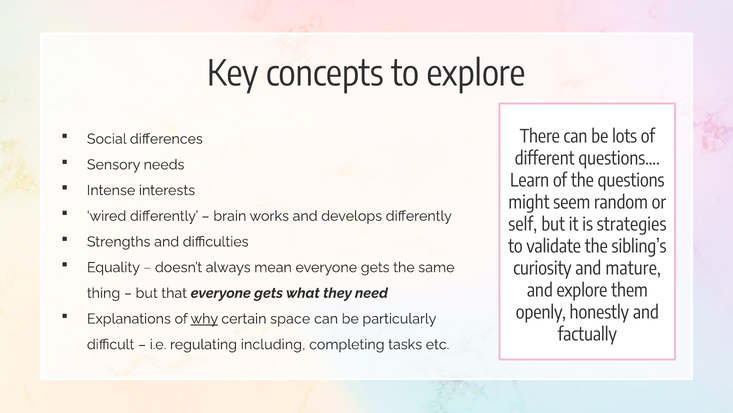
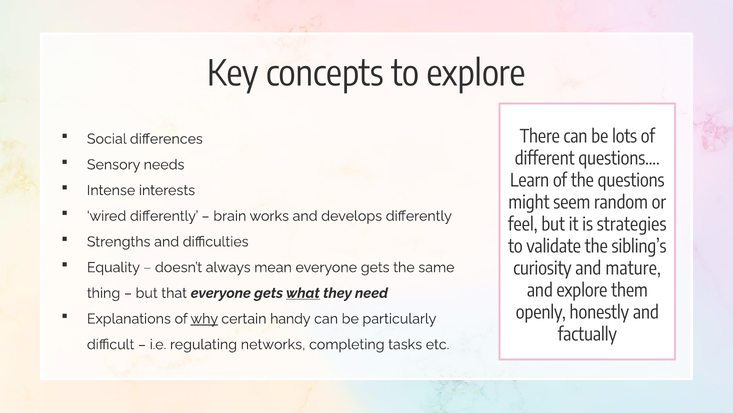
self: self -> feel
what underline: none -> present
space: space -> handy
including: including -> networks
